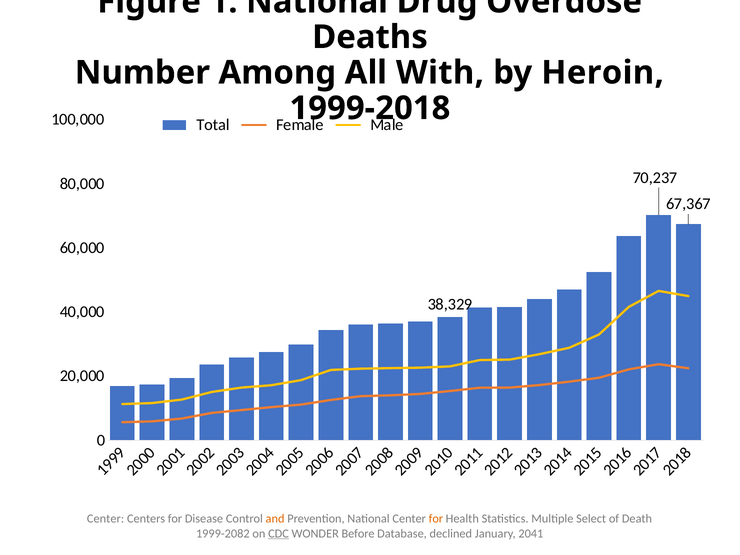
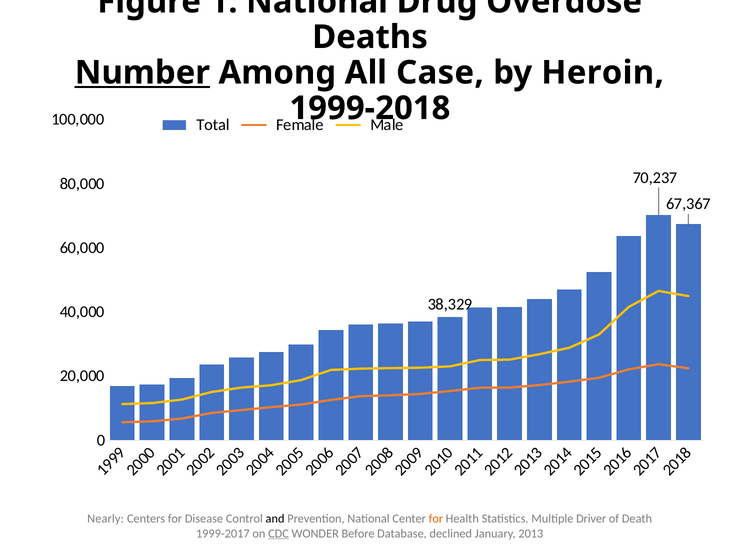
Number underline: none -> present
With: With -> Case
Center at (106, 519): Center -> Nearly
and colour: orange -> black
Select: Select -> Driver
1999-2082: 1999-2082 -> 1999-2017
2041: 2041 -> 2013
